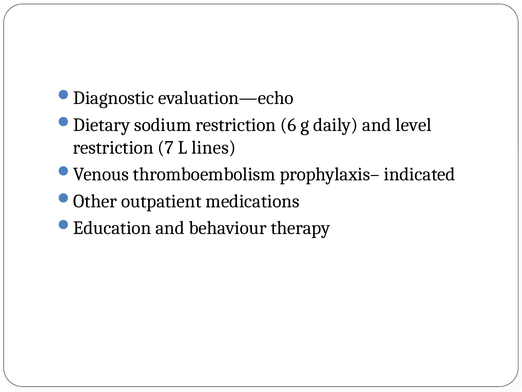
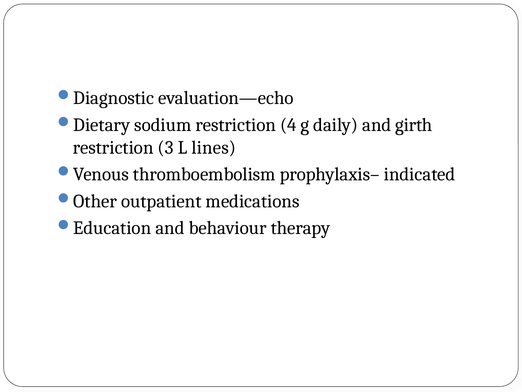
6: 6 -> 4
level: level -> girth
7: 7 -> 3
